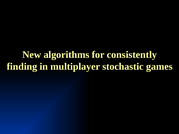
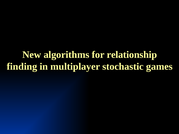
consistently: consistently -> relationship
